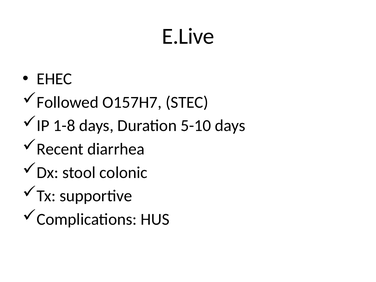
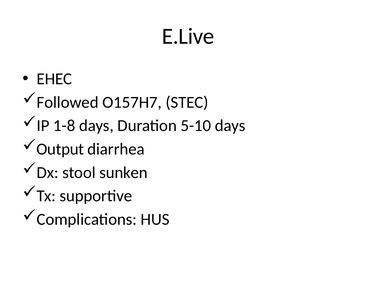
Recent: Recent -> Output
colonic: colonic -> sunken
